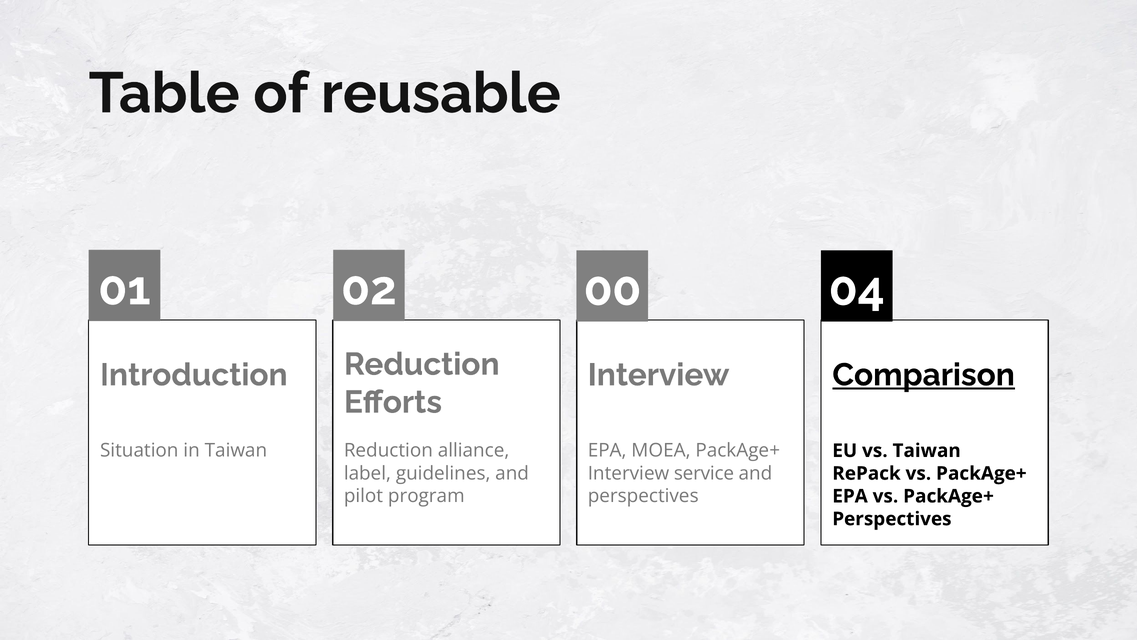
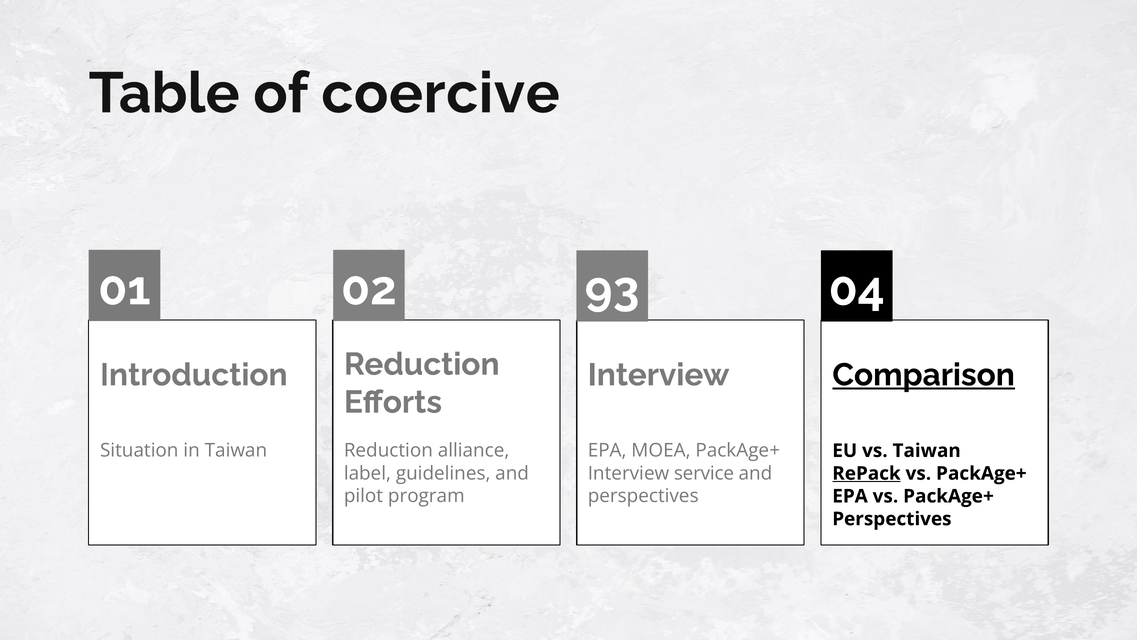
reusable: reusable -> coercive
00: 00 -> 93
RePack underline: none -> present
